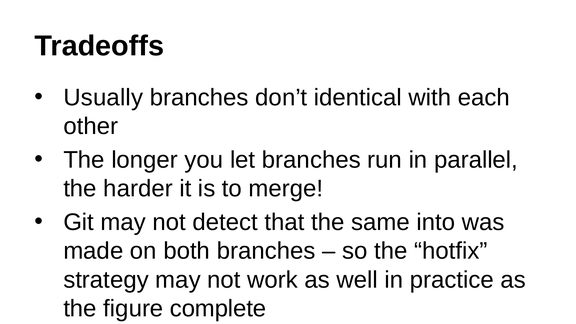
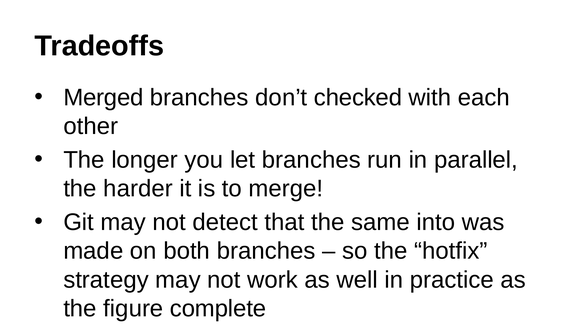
Usually: Usually -> Merged
identical: identical -> checked
